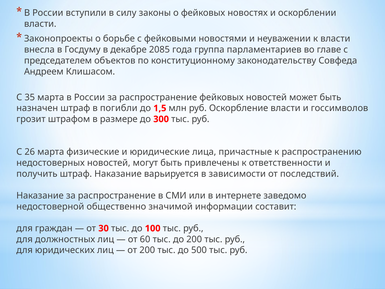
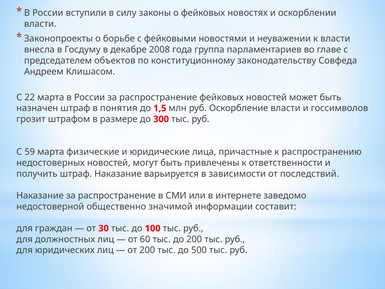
2085: 2085 -> 2008
35: 35 -> 22
погибли: погибли -> понятия
26: 26 -> 59
